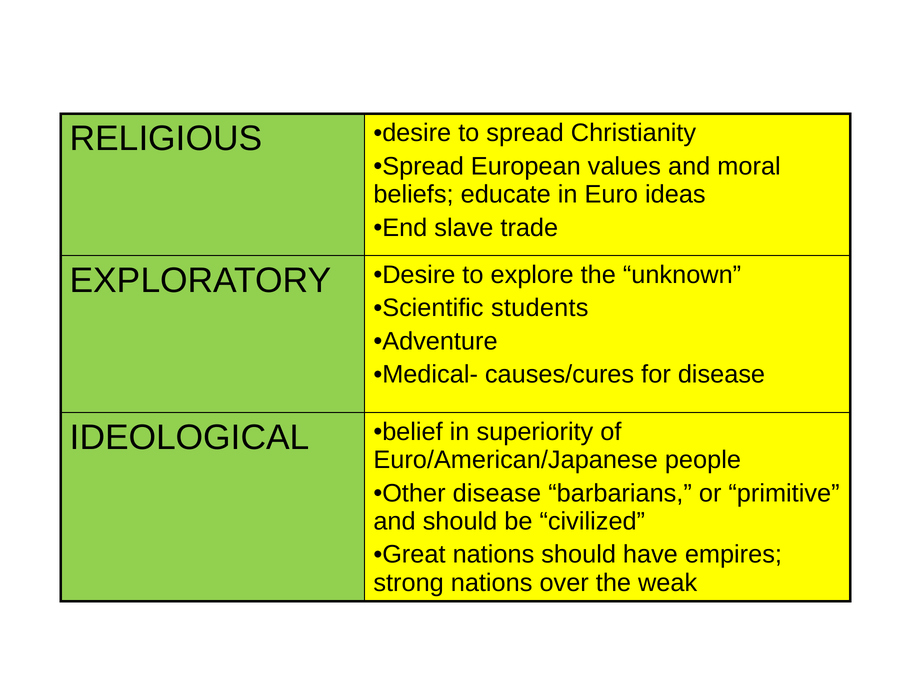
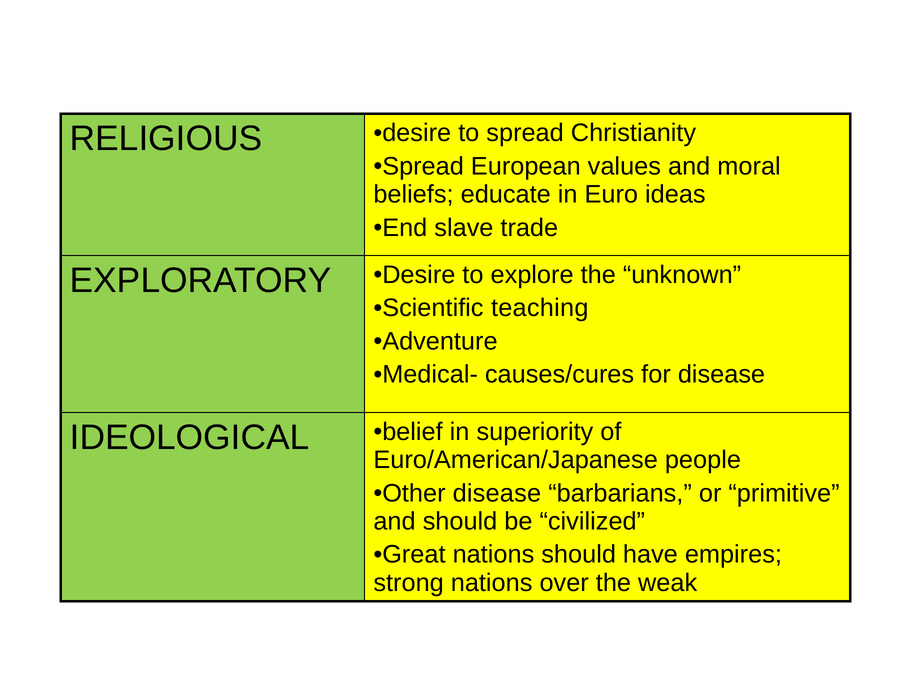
students: students -> teaching
